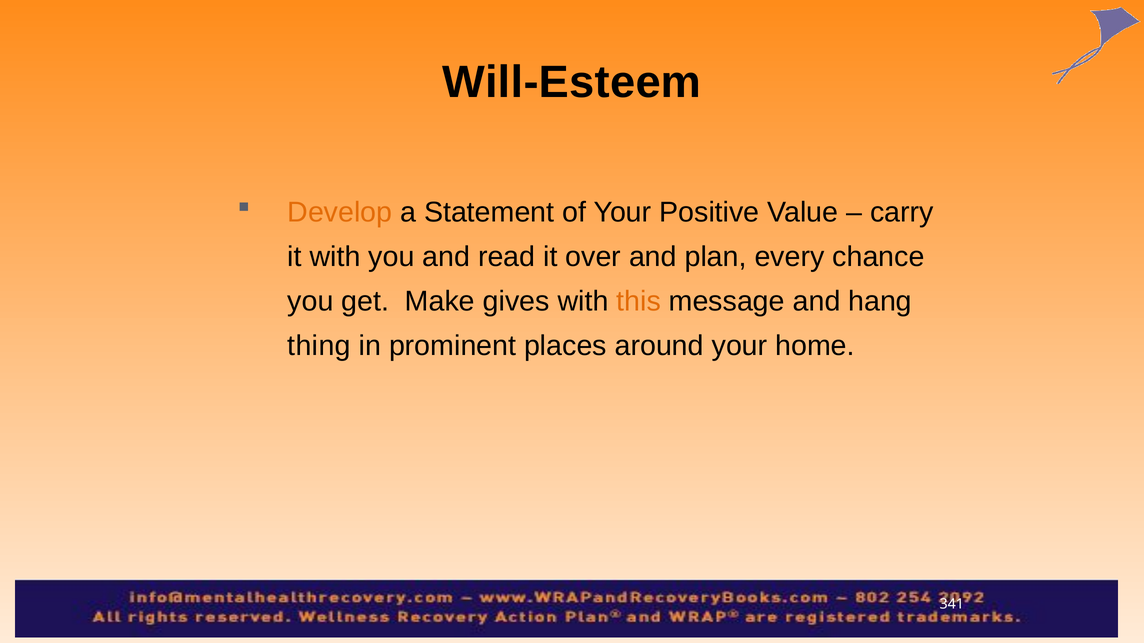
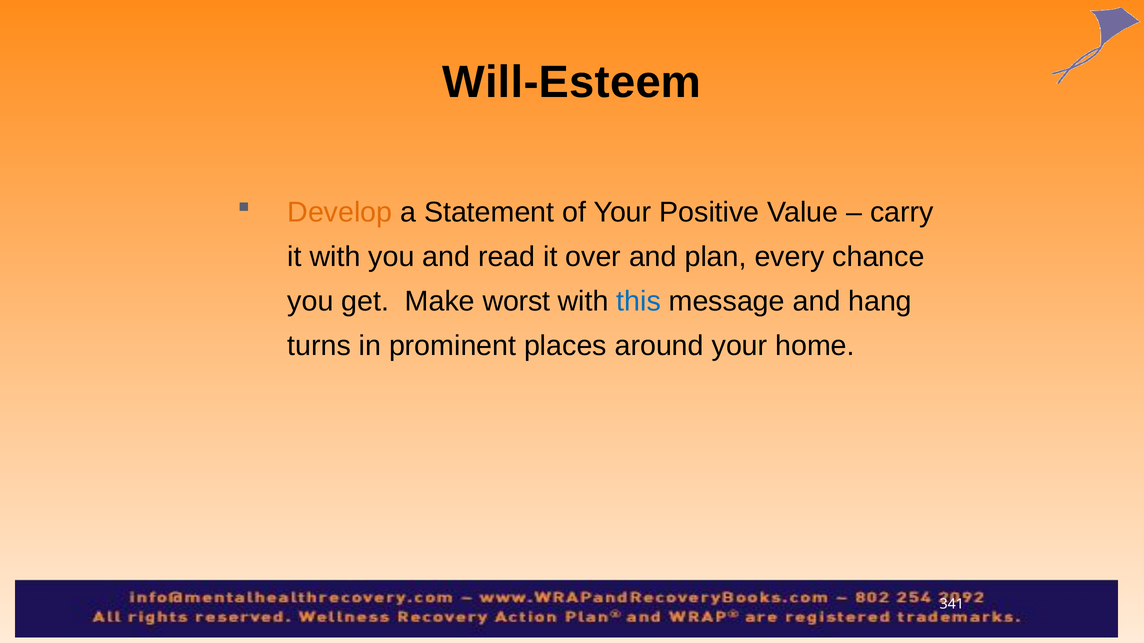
gives: gives -> worst
this colour: orange -> blue
thing: thing -> turns
